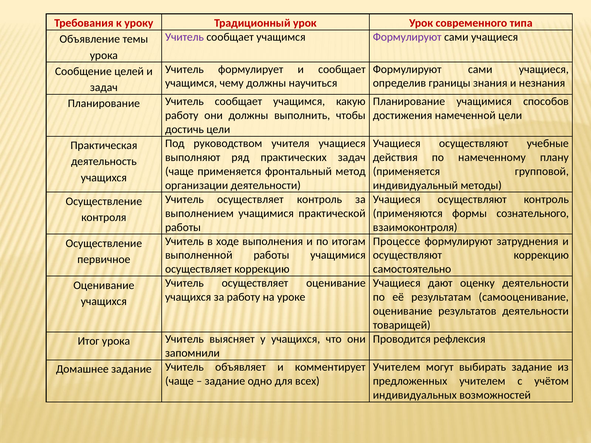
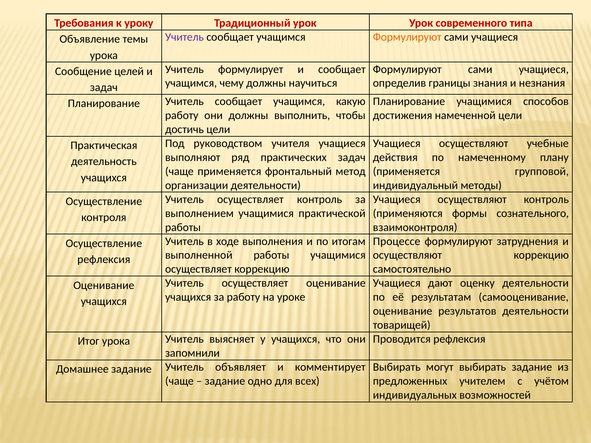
Формулируют at (407, 37) colour: purple -> orange
первичное at (104, 260): первичное -> рефлексия
Учителем at (397, 367): Учителем -> Выбирать
